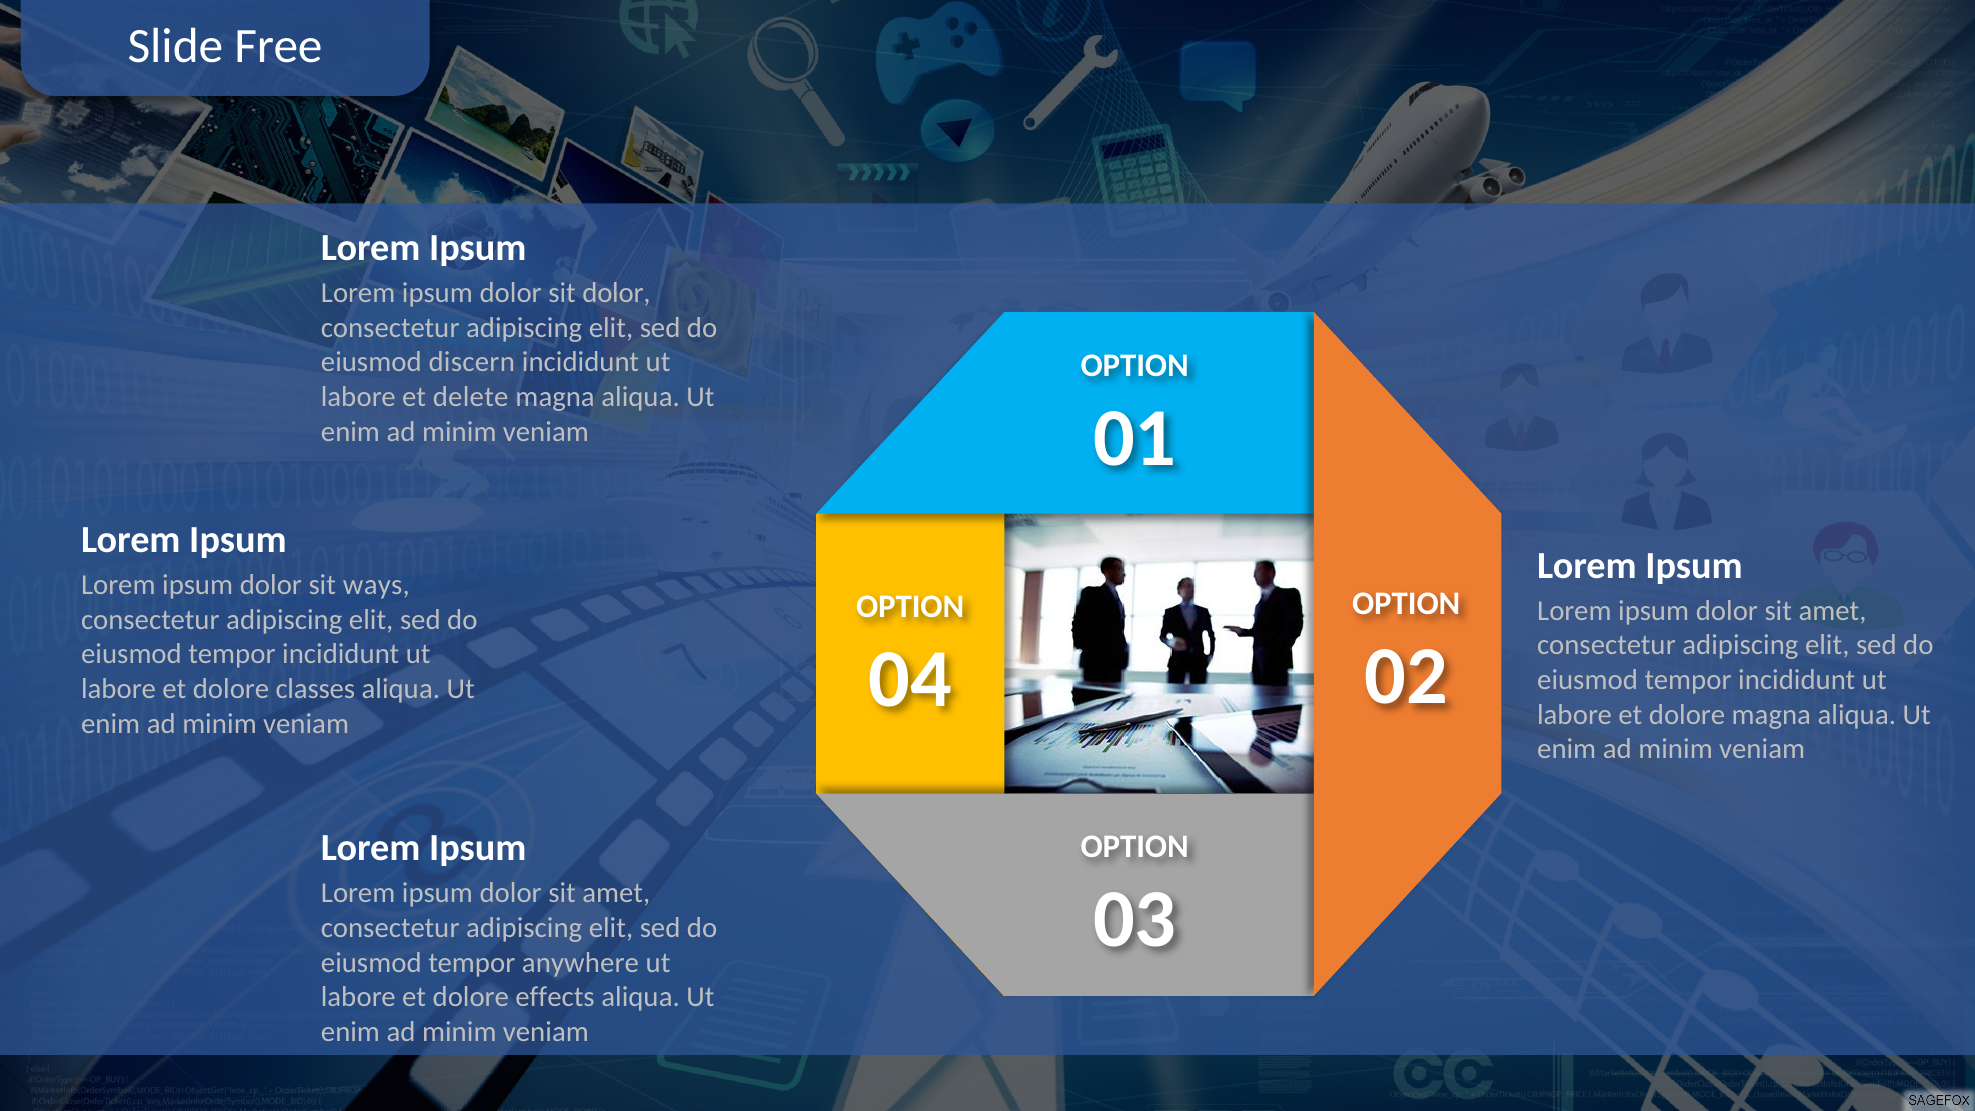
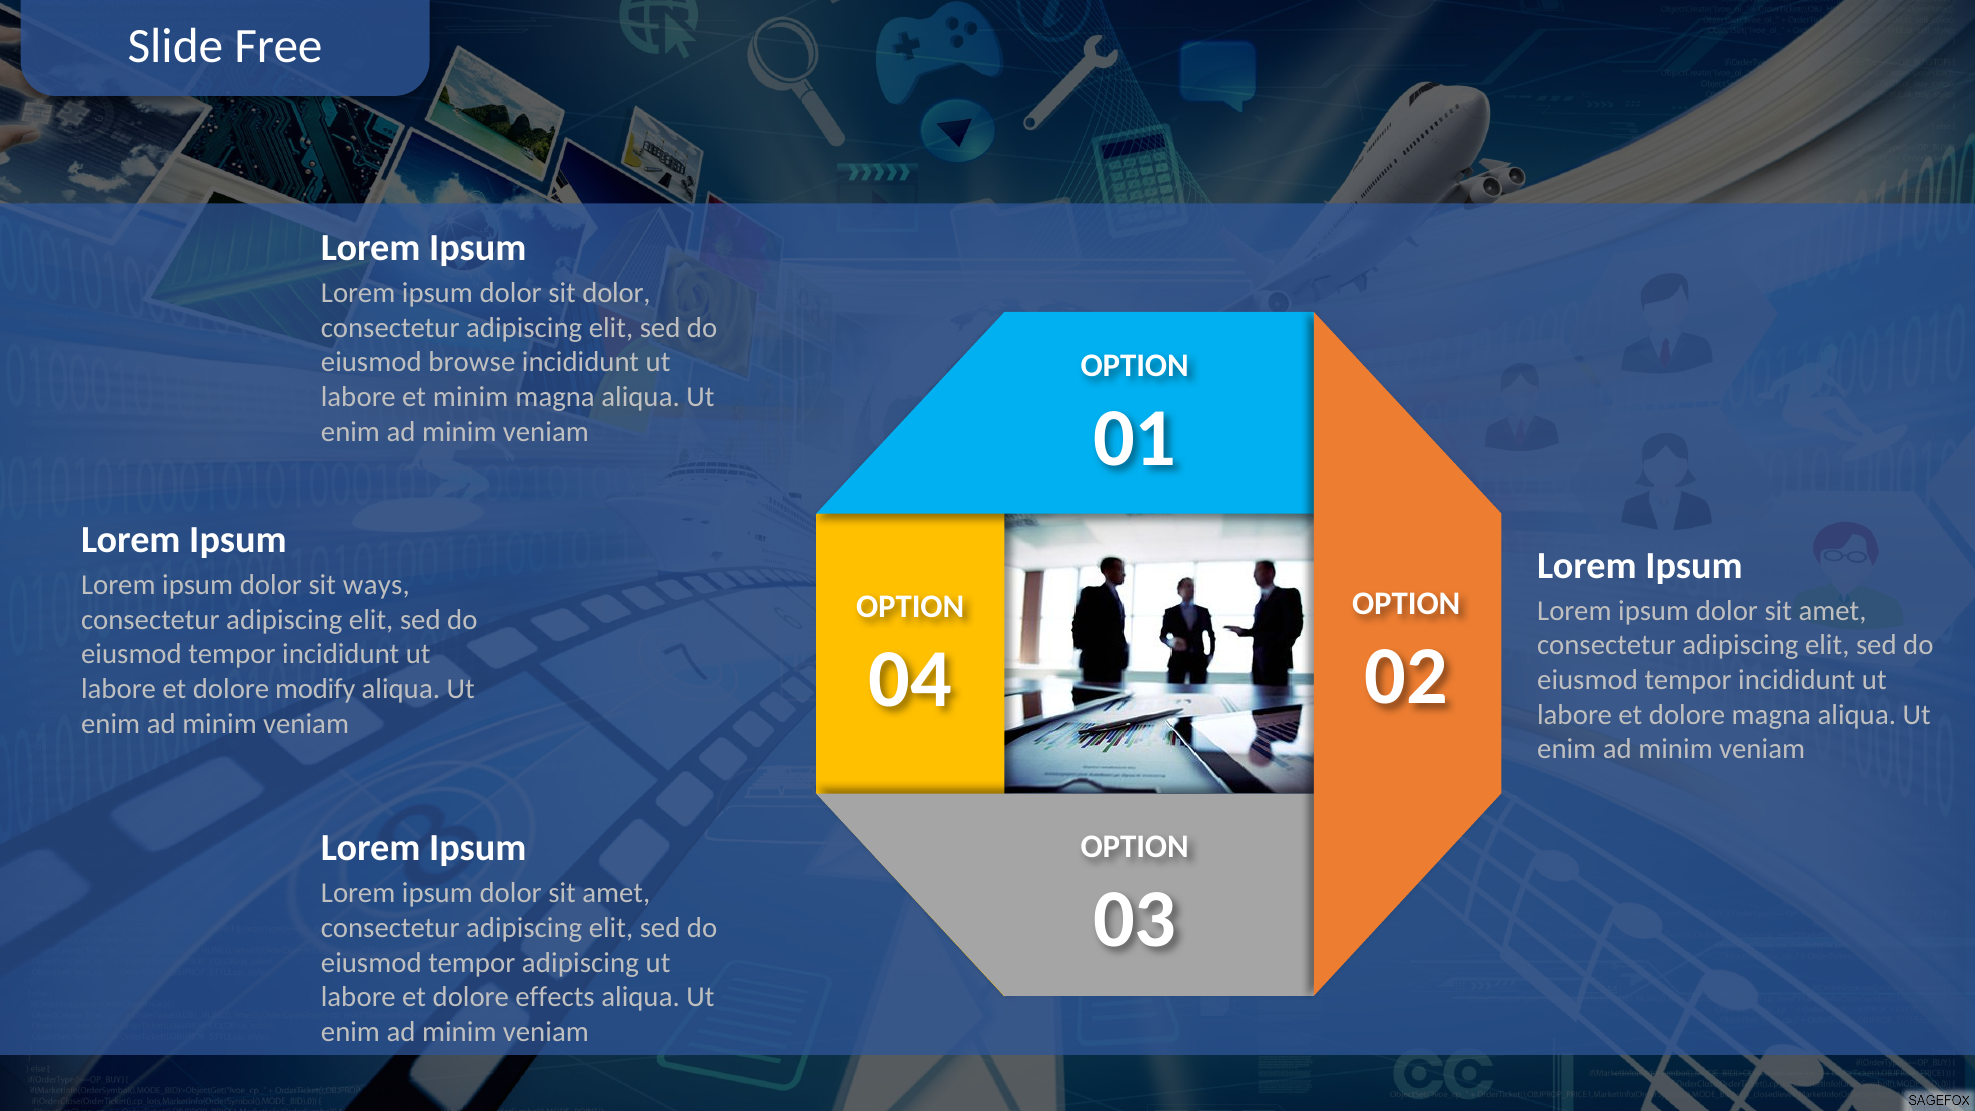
discern: discern -> browse
et delete: delete -> minim
classes: classes -> modify
tempor anywhere: anywhere -> adipiscing
